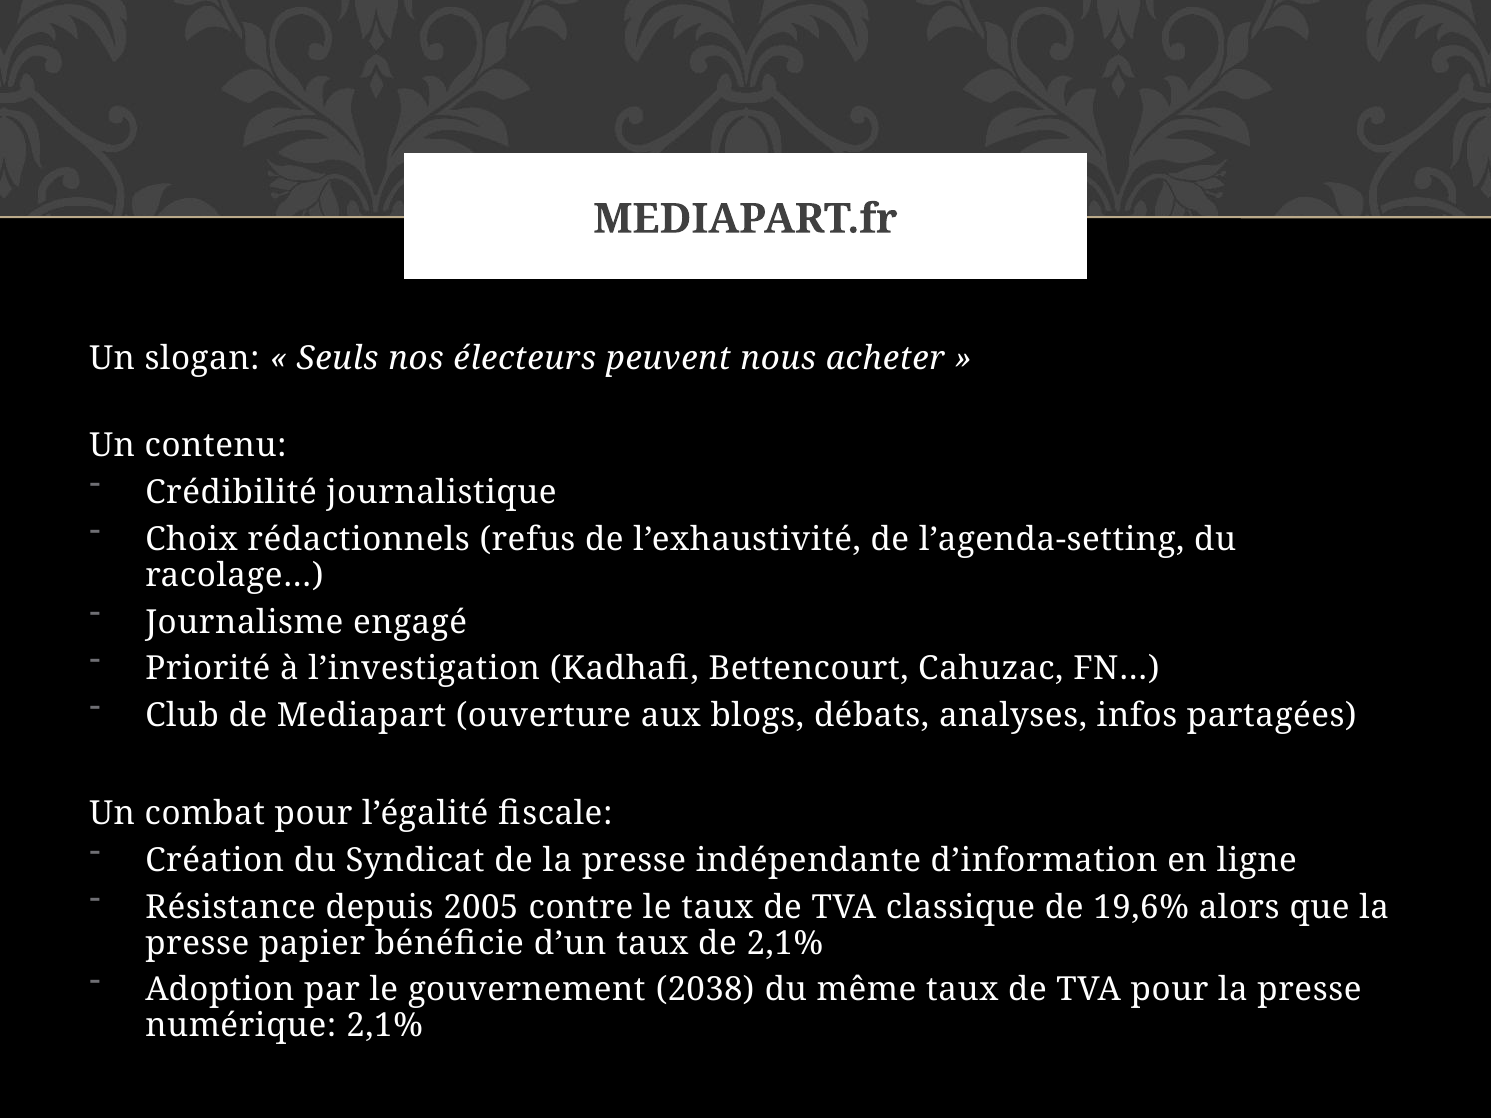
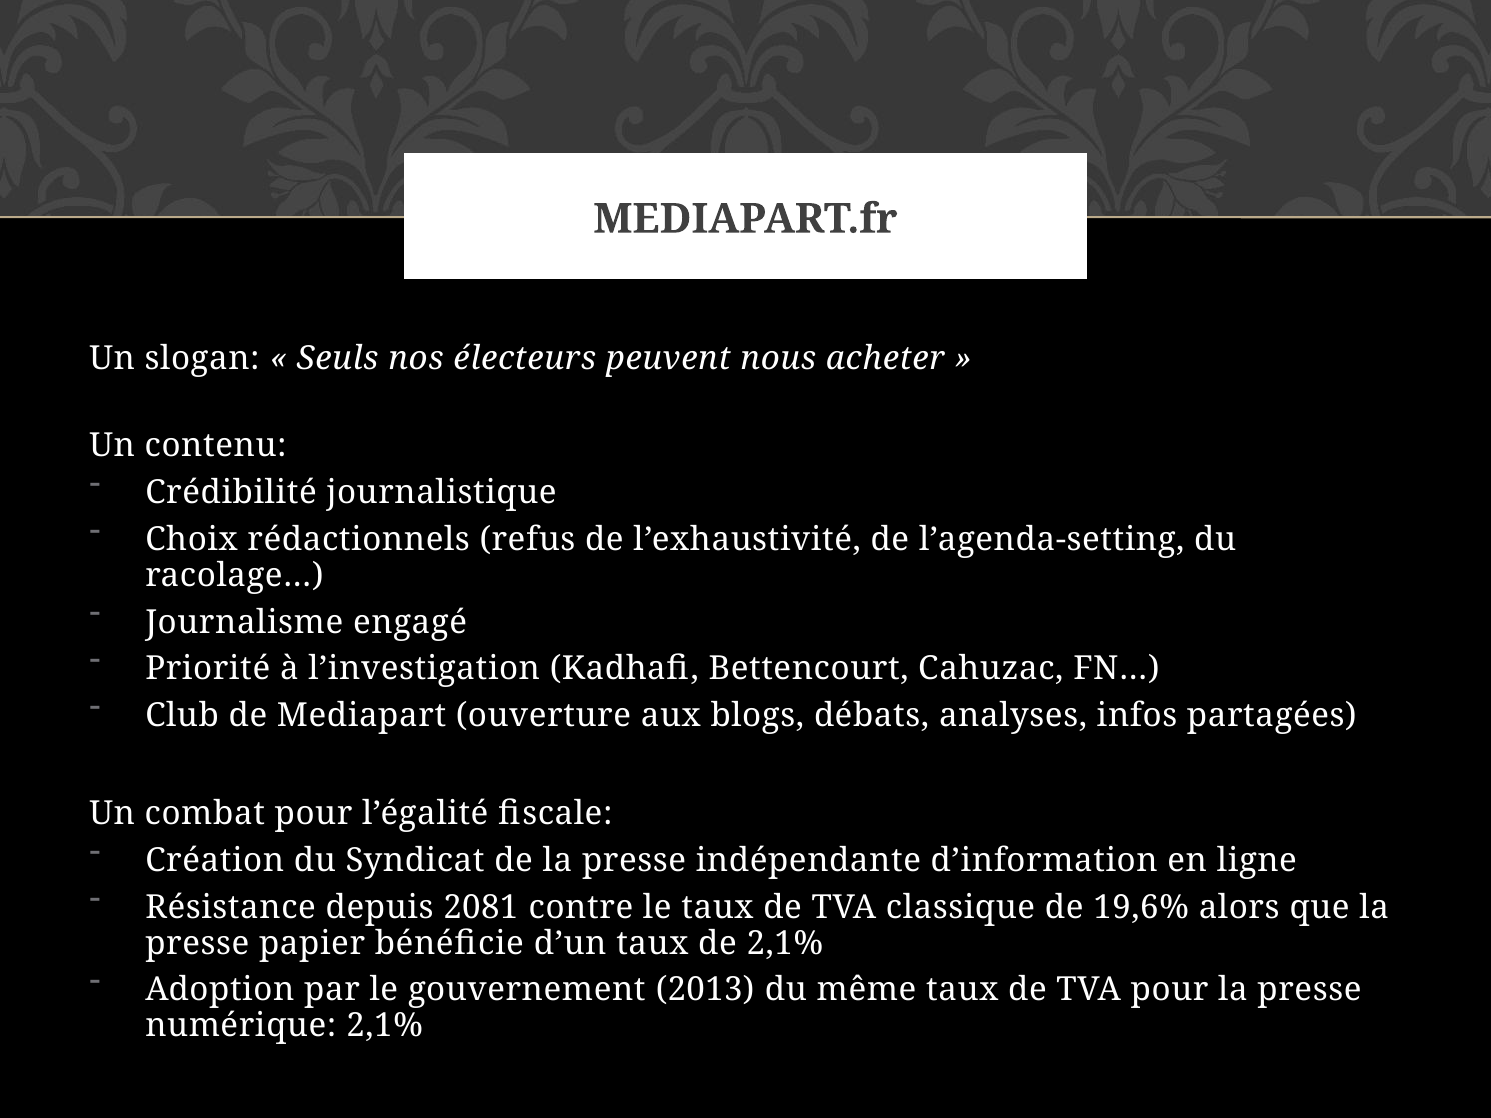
2005: 2005 -> 2081
2038: 2038 -> 2013
